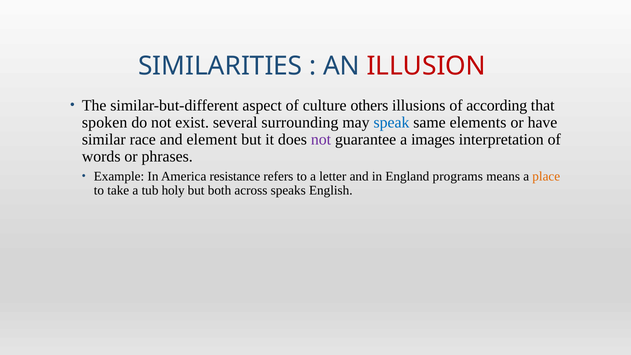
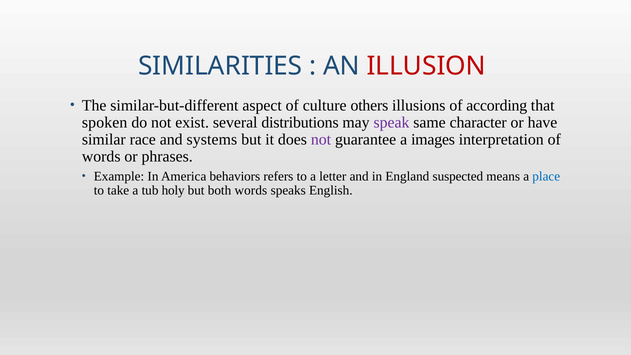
surrounding: surrounding -> distributions
speak colour: blue -> purple
elements: elements -> character
element: element -> systems
resistance: resistance -> behaviors
programs: programs -> suspected
place colour: orange -> blue
both across: across -> words
